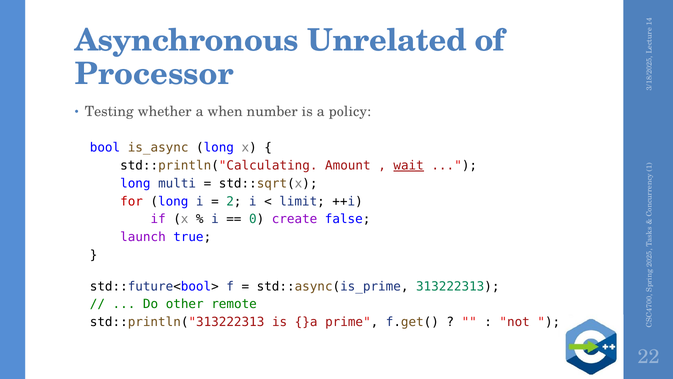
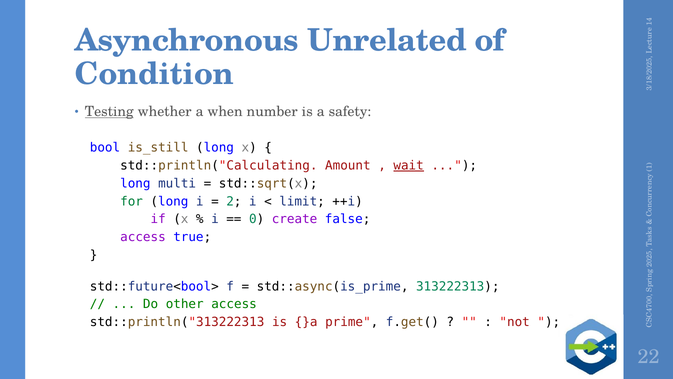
Processor: Processor -> Condition
Testing underline: none -> present
policy: policy -> safety
is_async: is_async -> is_still
for colour: red -> green
launch at (143, 237): launch -> access
other remote: remote -> access
